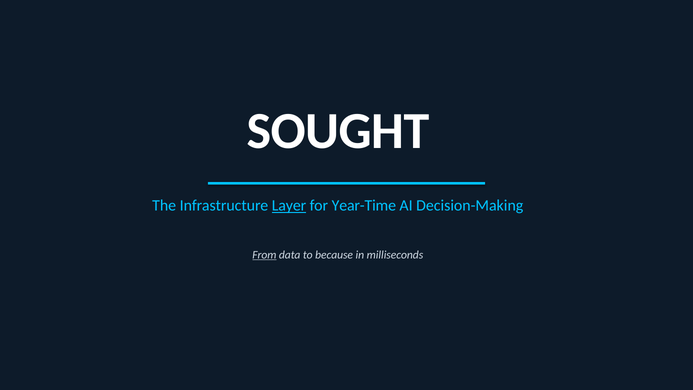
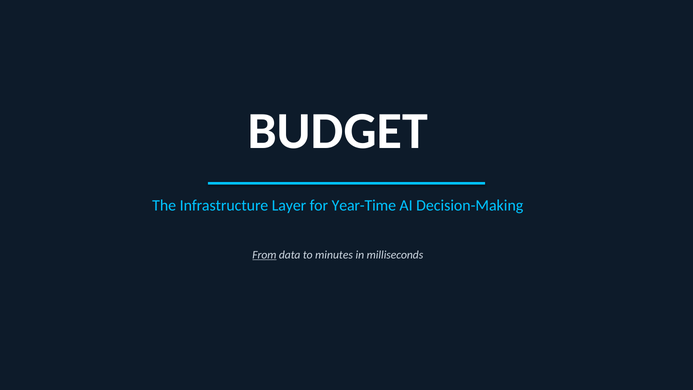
SOUGHT: SOUGHT -> BUDGET
Layer underline: present -> none
because: because -> minutes
